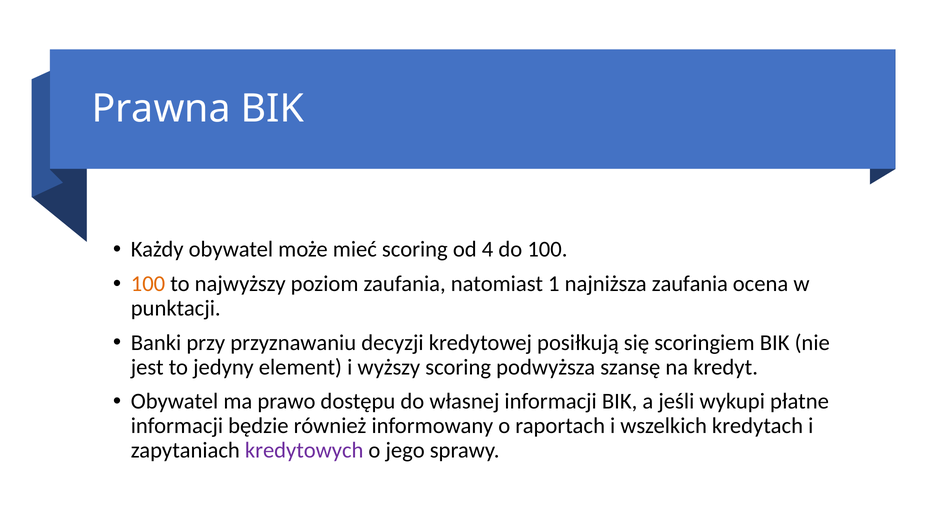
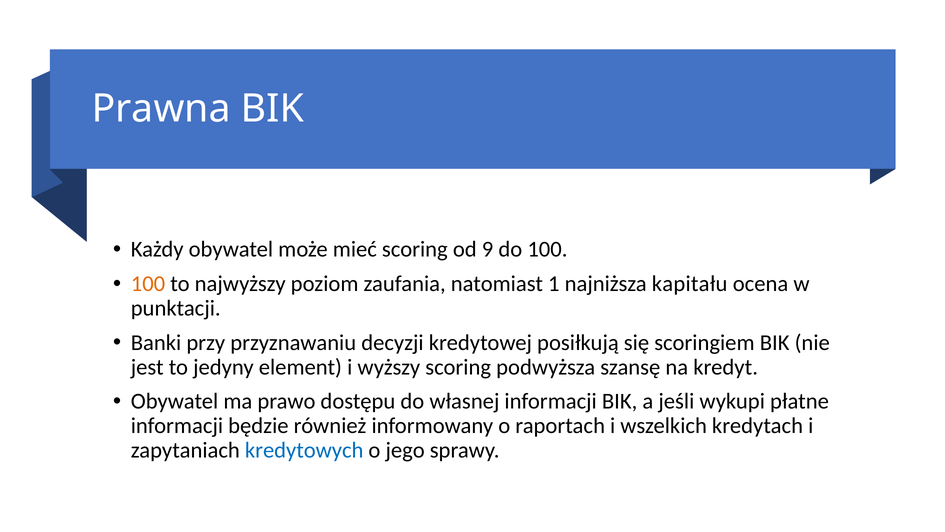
4: 4 -> 9
najniższa zaufania: zaufania -> kapitału
kredytowych colour: purple -> blue
